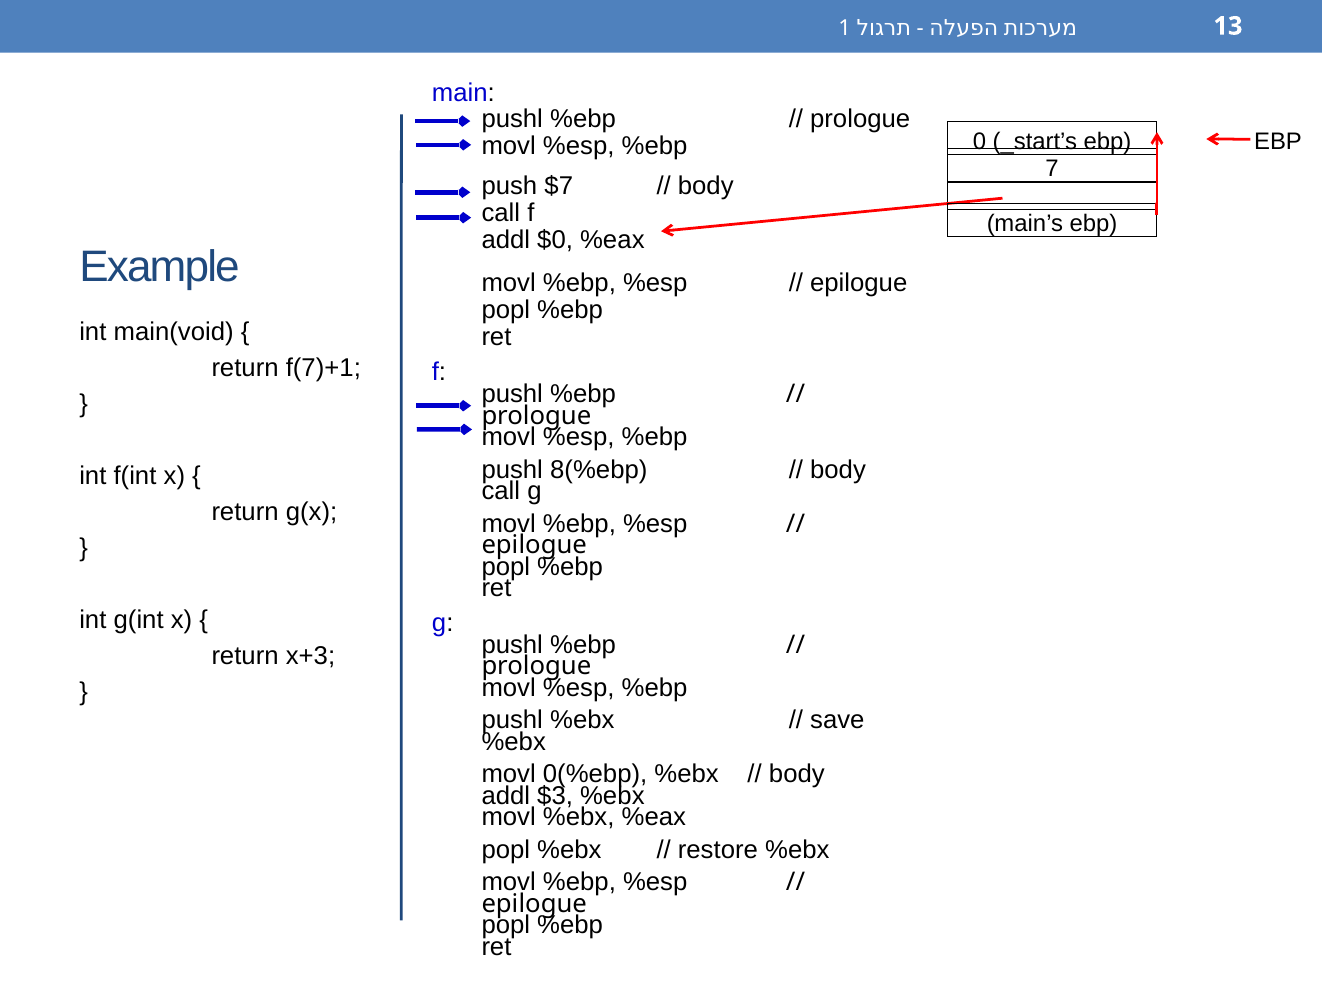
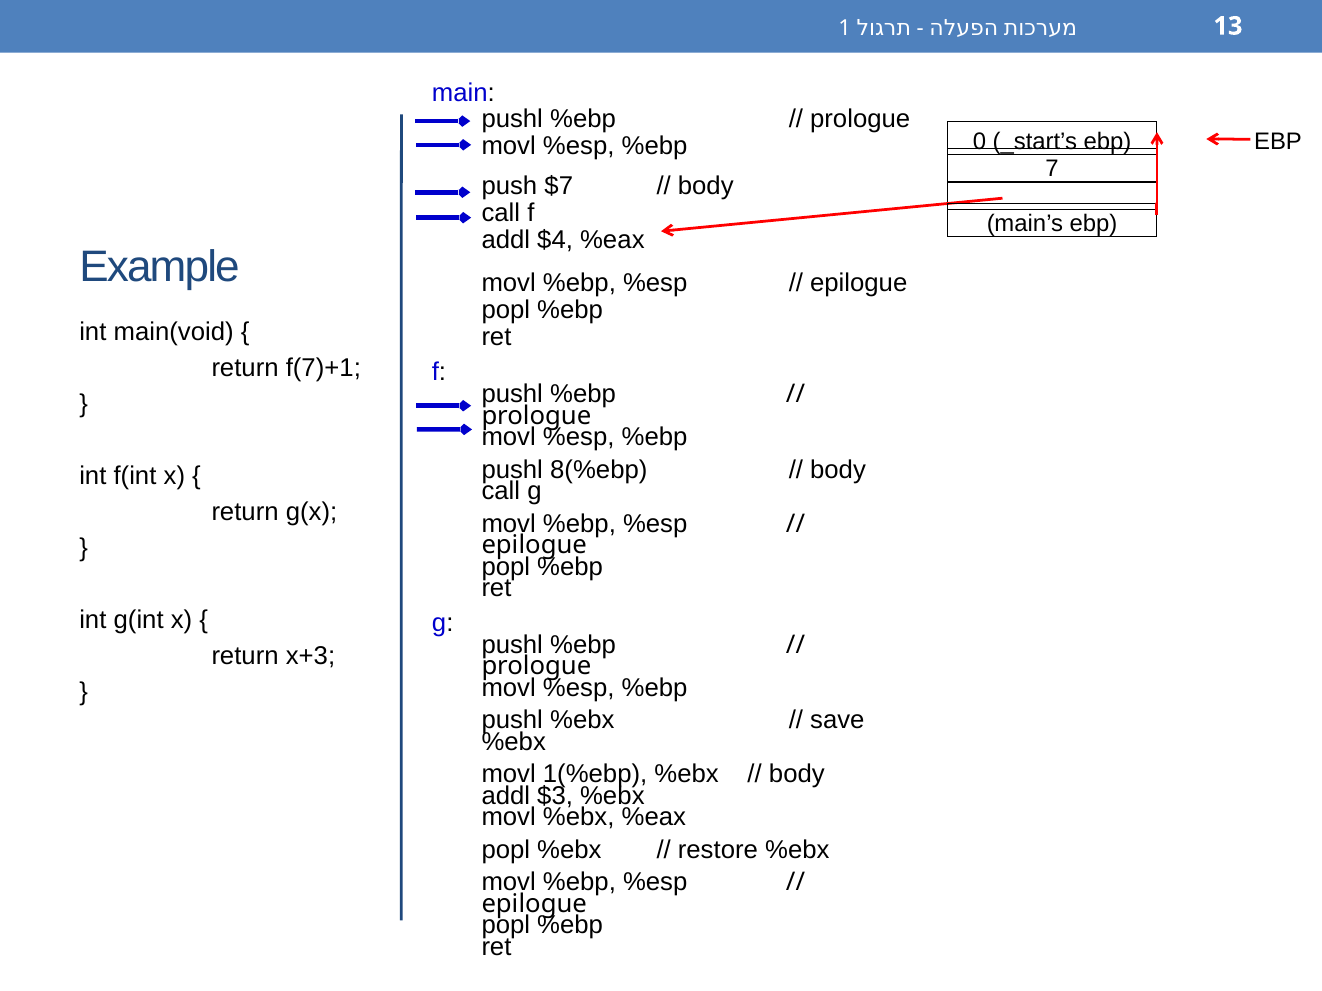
$0: $0 -> $4
0(%ebp: 0(%ebp -> 1(%ebp
